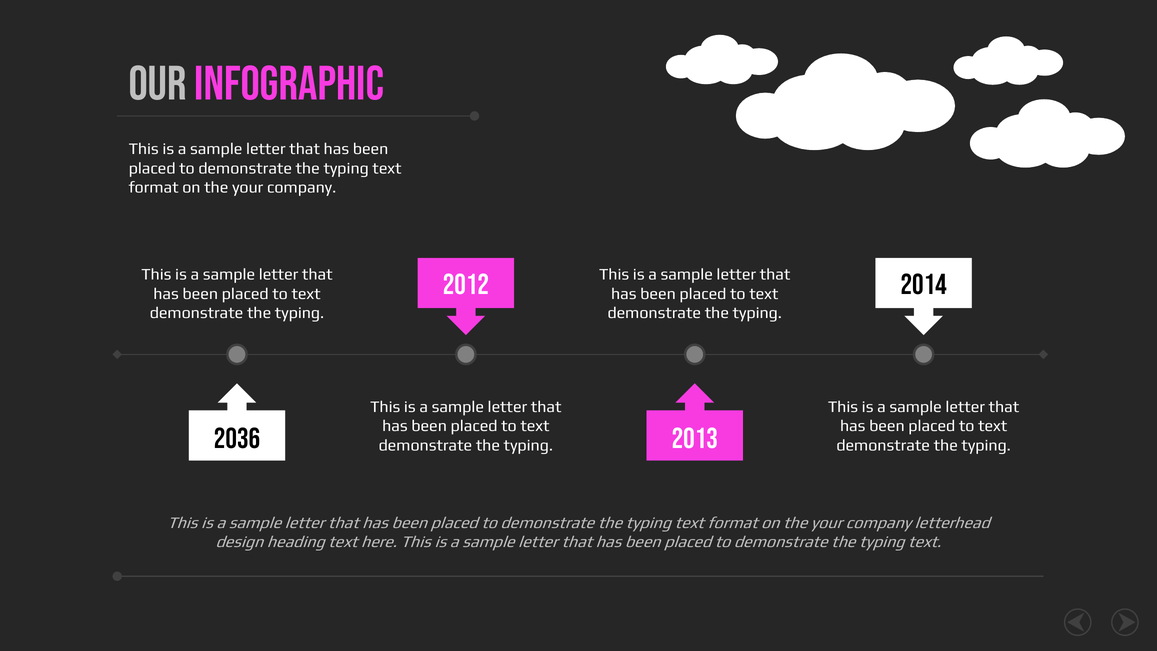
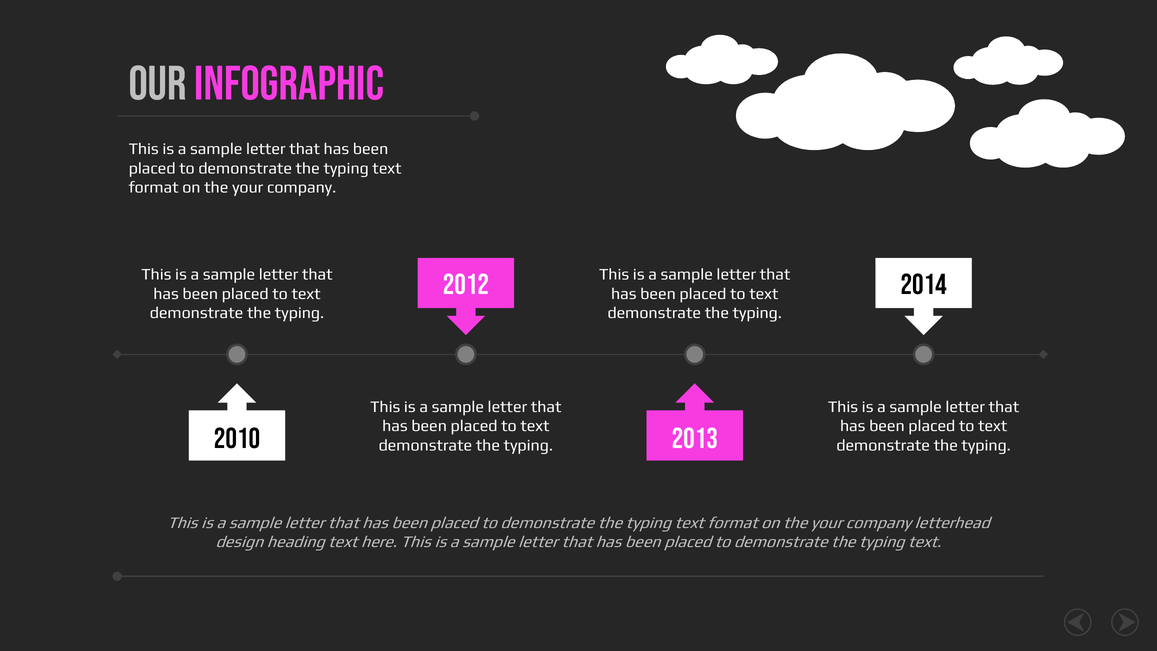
2036: 2036 -> 2010
